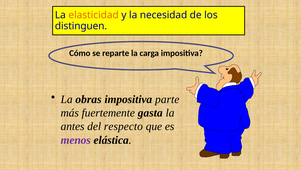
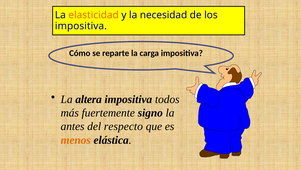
distinguen at (81, 26): distinguen -> impositiva
obras: obras -> altera
parte: parte -> todos
gasta: gasta -> signo
menos colour: purple -> orange
